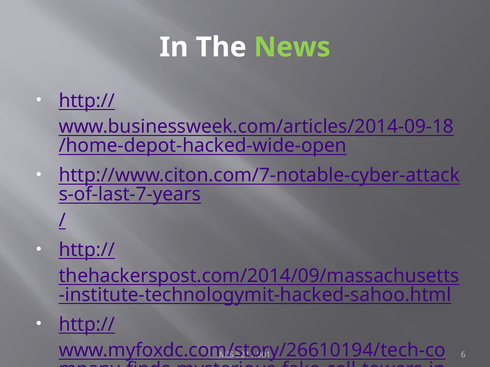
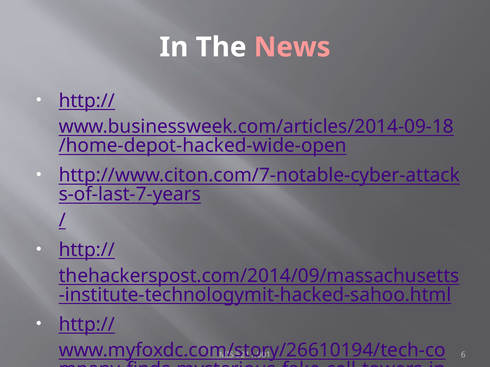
News colour: light green -> pink
